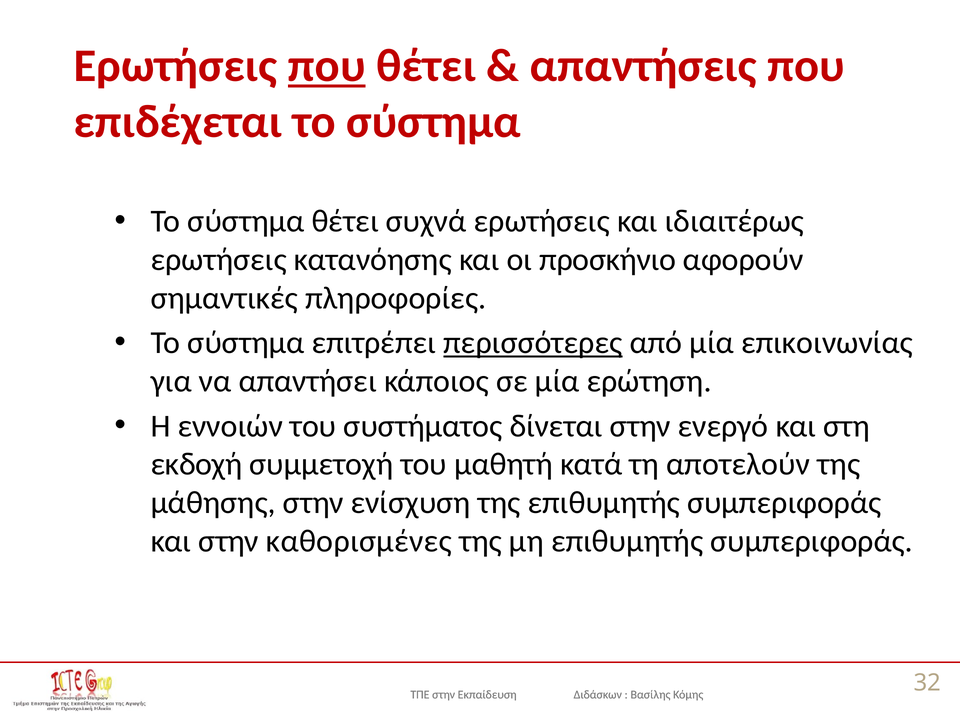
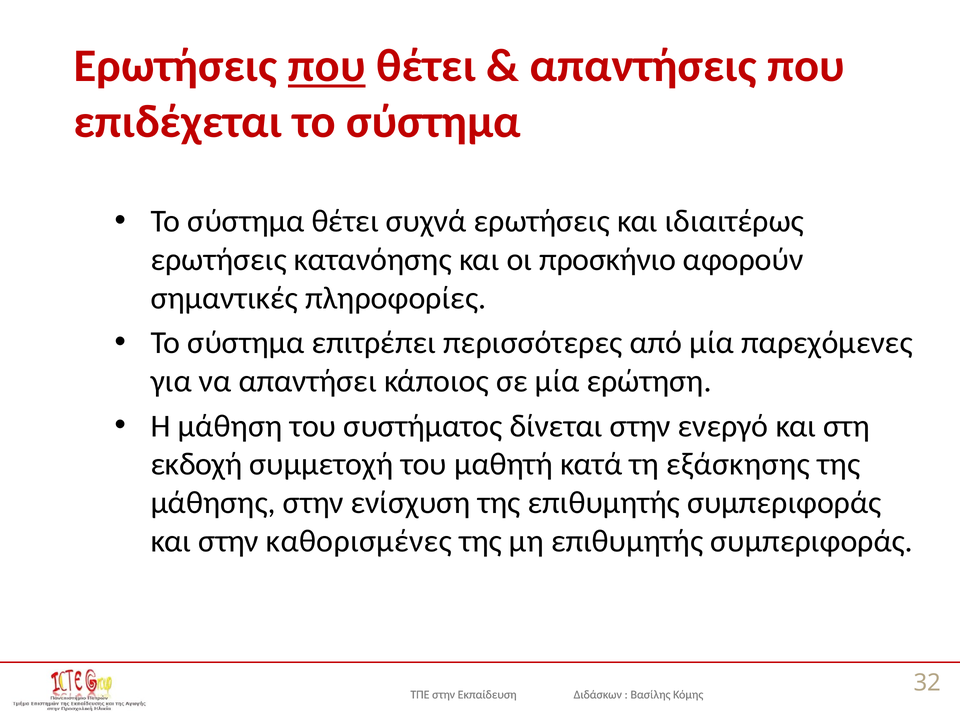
περισσότερες underline: present -> none
επικοινωνίας: επικοινωνίας -> παρεχόμενες
εννοιών: εννοιών -> μάθηση
αποτελούν: αποτελούν -> εξάσκησης
